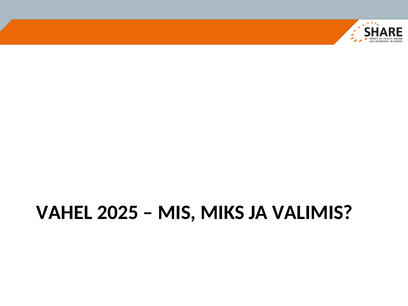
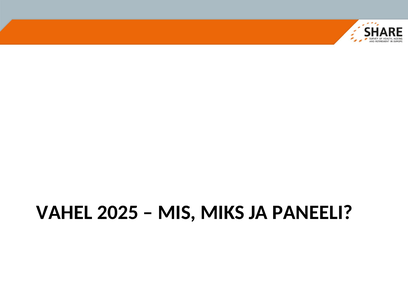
VALIMIS: VALIMIS -> PANEELI
